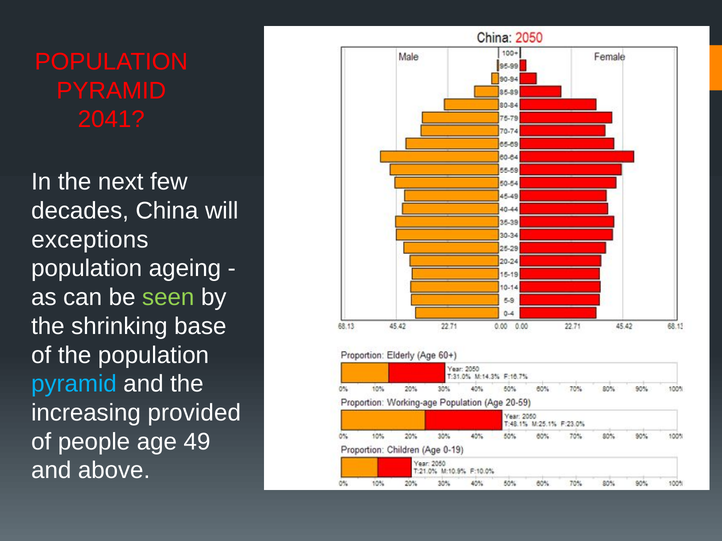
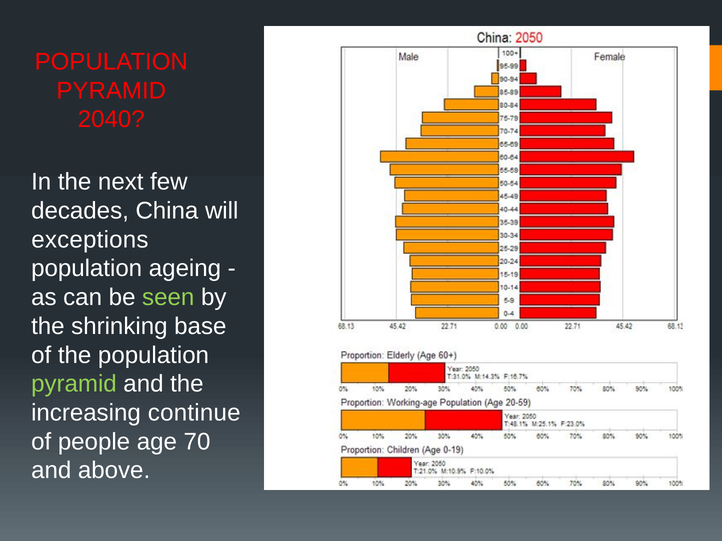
2041: 2041 -> 2040
pyramid at (74, 384) colour: light blue -> light green
provided: provided -> continue
49: 49 -> 70
